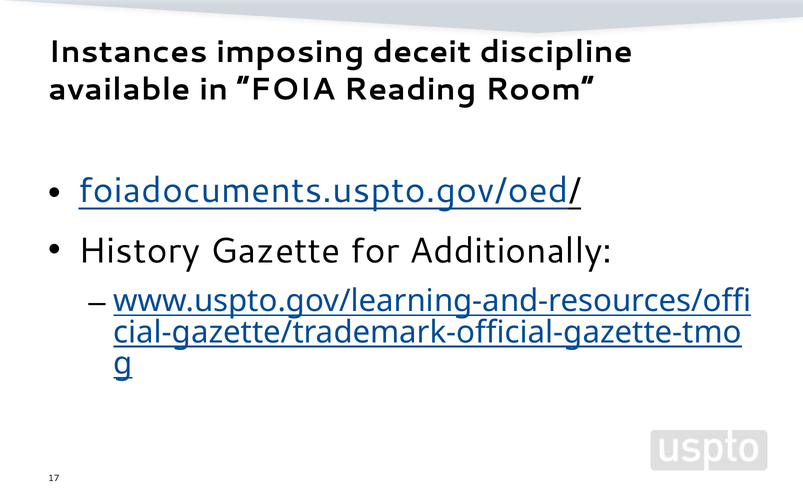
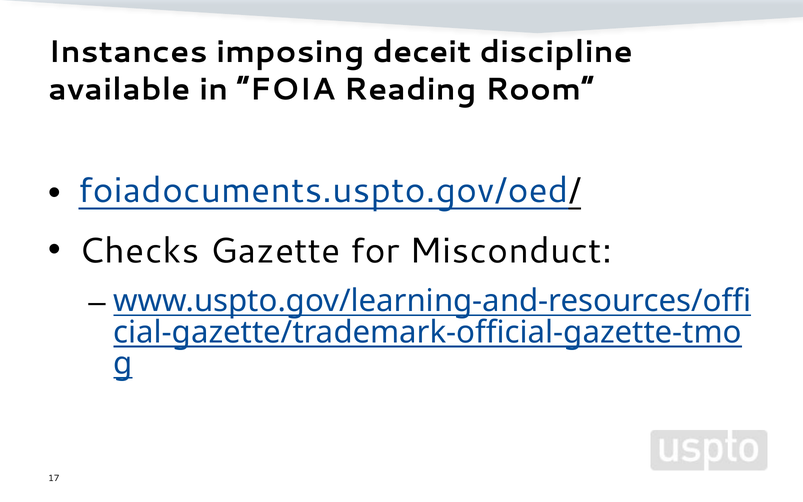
History: History -> Checks
Additionally: Additionally -> Misconduct
